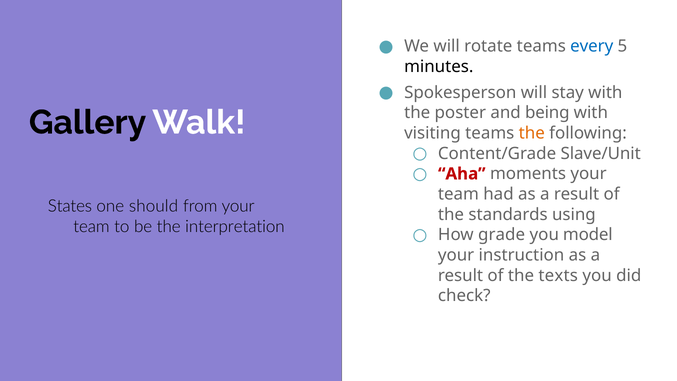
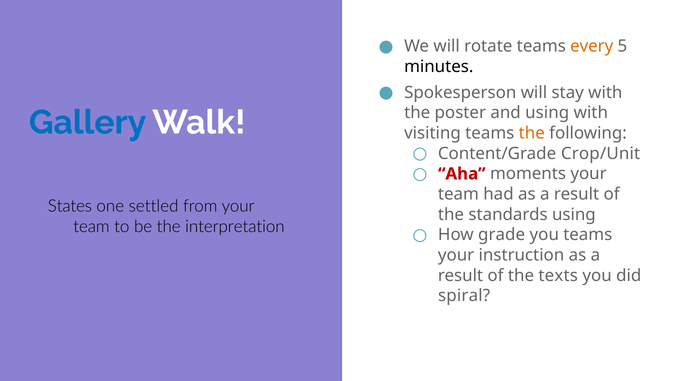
every colour: blue -> orange
Gallery colour: black -> blue
and being: being -> using
Slave/Unit: Slave/Unit -> Crop/Unit
should: should -> settled
you model: model -> teams
check: check -> spiral
